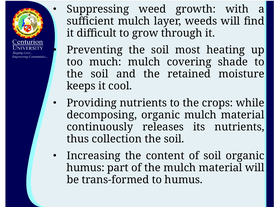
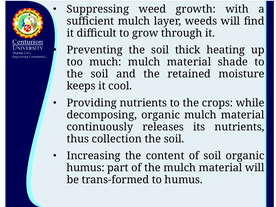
most: most -> thick
much mulch covering: covering -> material
